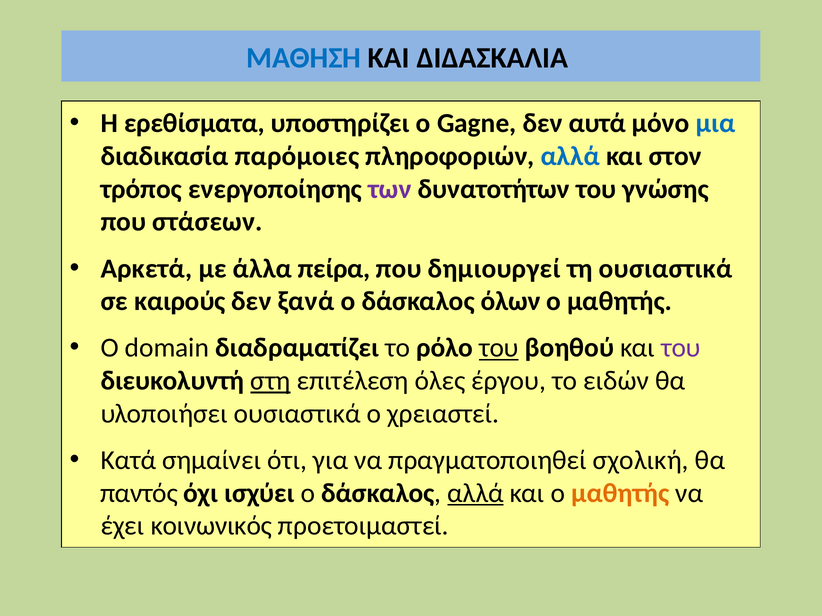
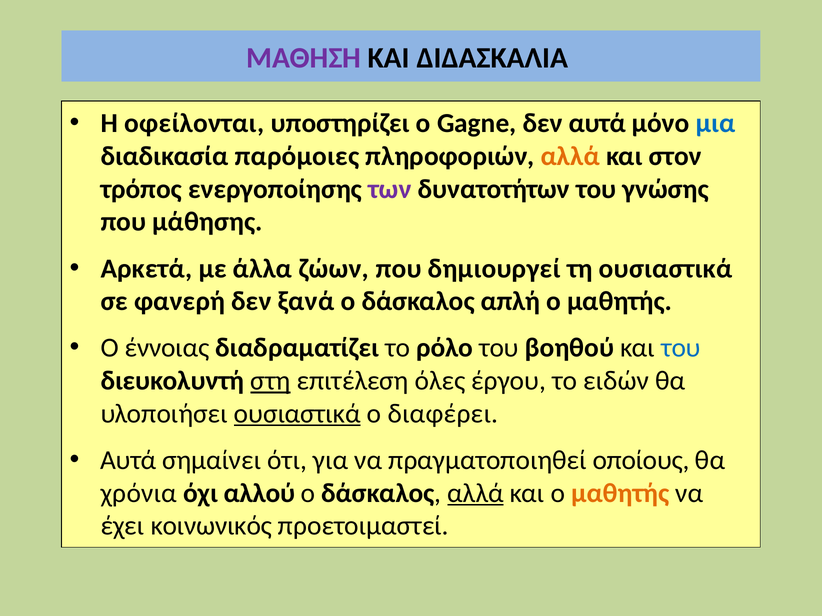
ΜΑΘΗΣΗ colour: blue -> purple
ερεθίσματα: ερεθίσματα -> οφείλονται
αλλά at (570, 156) colour: blue -> orange
στάσεων: στάσεων -> μάθησης
πείρα: πείρα -> ζώων
καιρούς: καιρούς -> φανερή
όλων: όλων -> απλή
domain: domain -> έννοιας
του at (499, 348) underline: present -> none
του at (681, 348) colour: purple -> blue
ουσιαστικά at (297, 414) underline: none -> present
χρειαστεί: χρειαστεί -> διαφέρει
Κατά at (128, 461): Κατά -> Αυτά
σχολική: σχολική -> οποίους
παντός: παντός -> χρόνια
ισχύει: ισχύει -> αλλού
